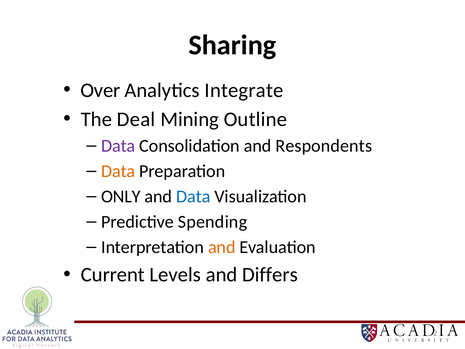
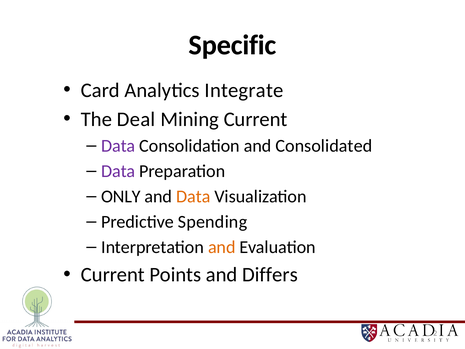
Sharing: Sharing -> Specific
Over: Over -> Card
Mining Outline: Outline -> Current
Respondents: Respondents -> Consolidated
Data at (118, 171) colour: orange -> purple
Data at (193, 196) colour: blue -> orange
Levels: Levels -> Points
